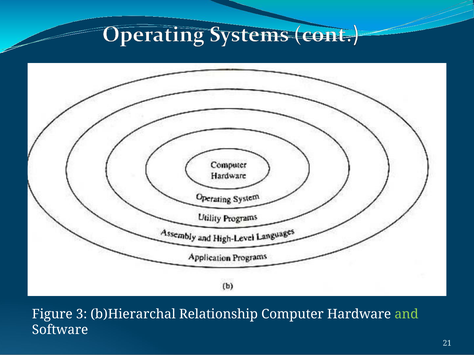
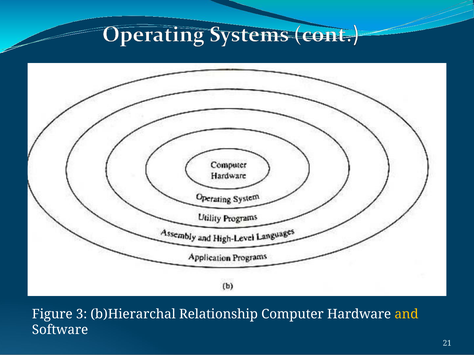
and colour: light green -> yellow
